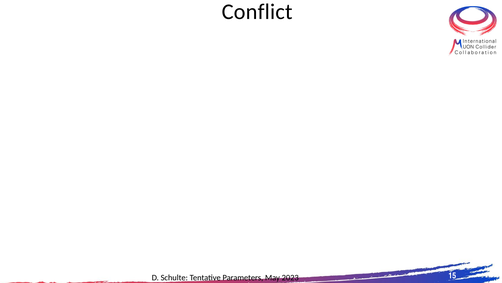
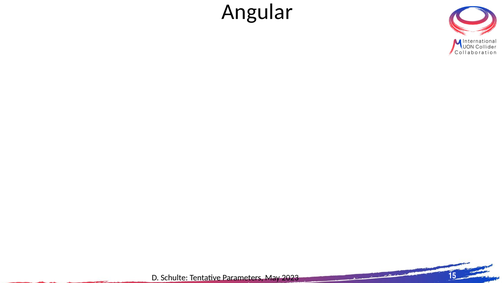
Conflict: Conflict -> Angular
